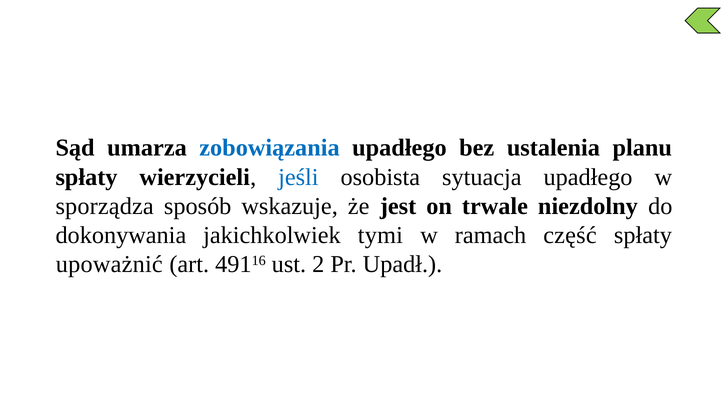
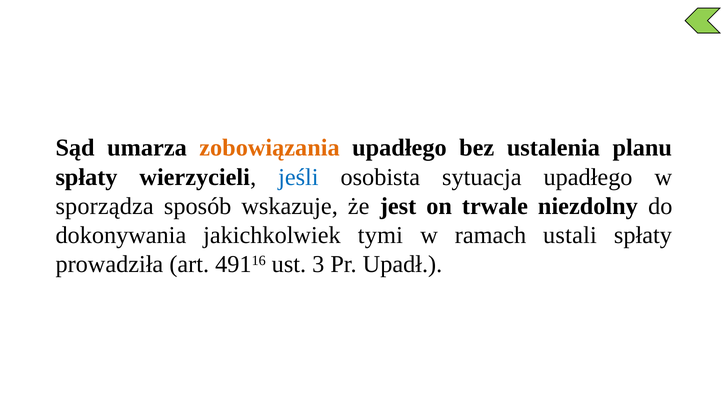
zobowiązania colour: blue -> orange
część: część -> ustali
upoważnić: upoważnić -> prowadziła
2: 2 -> 3
